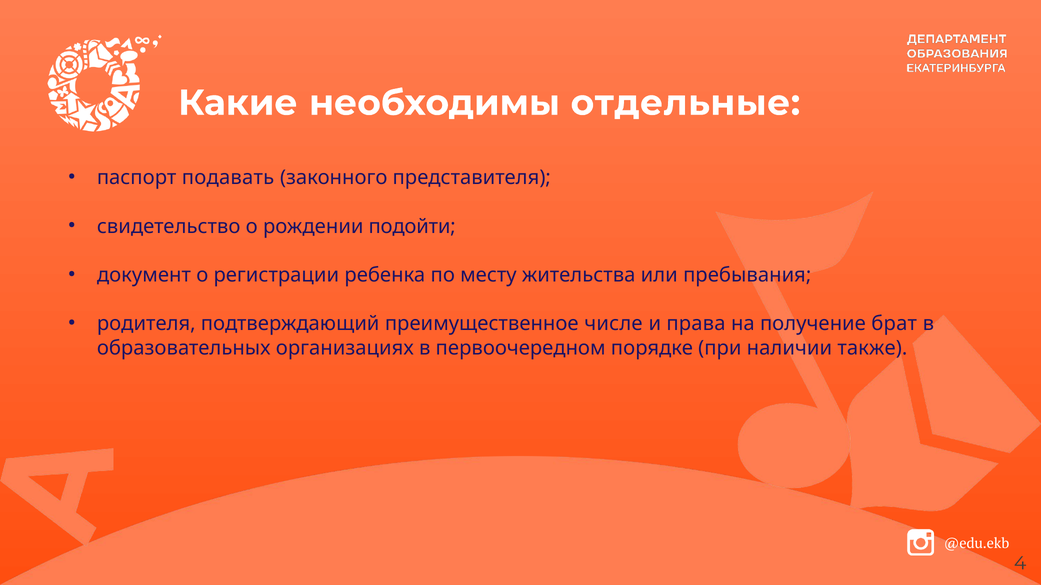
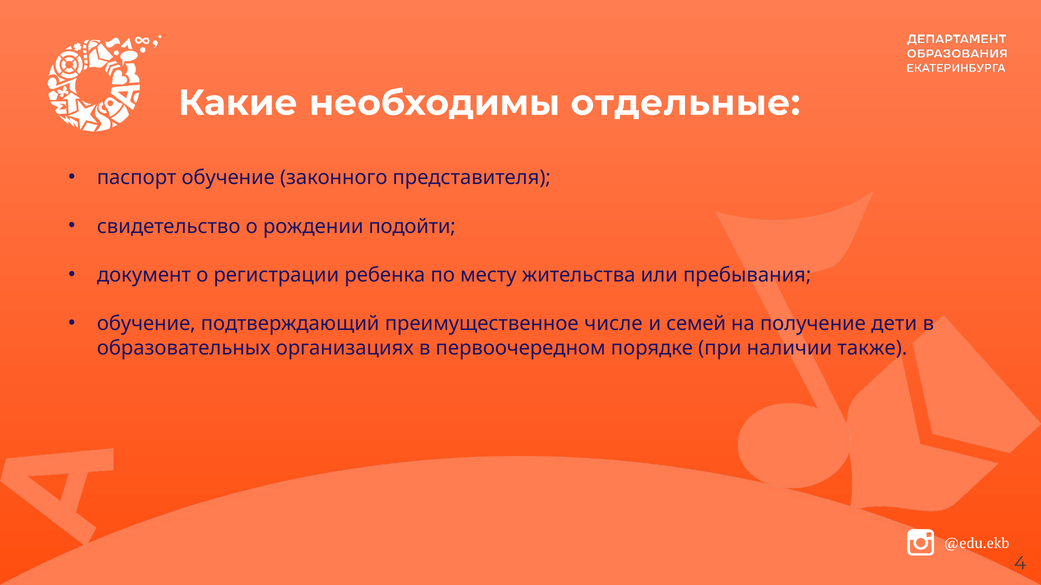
паспорт подавать: подавать -> обучение
родителя at (146, 324): родителя -> обучение
права: права -> семей
брат: брат -> дети
